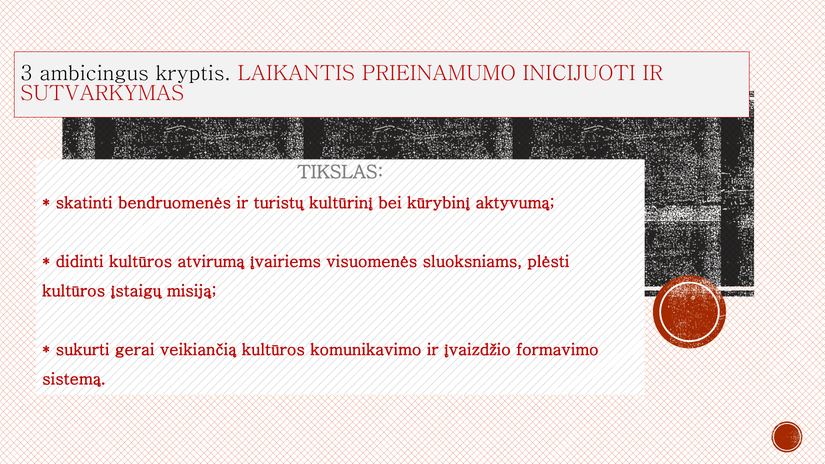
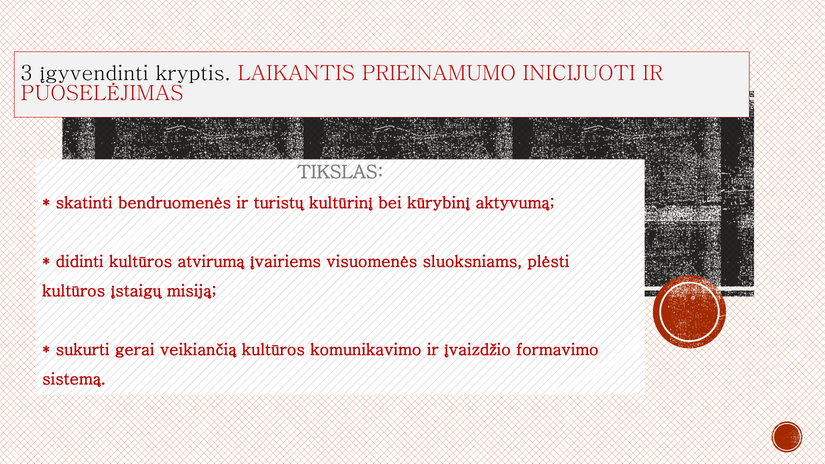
ambicingus: ambicingus -> įgyvendinti
SUTVARKYMAS: SUTVARKYMAS -> PUOSELĖJIMAS
